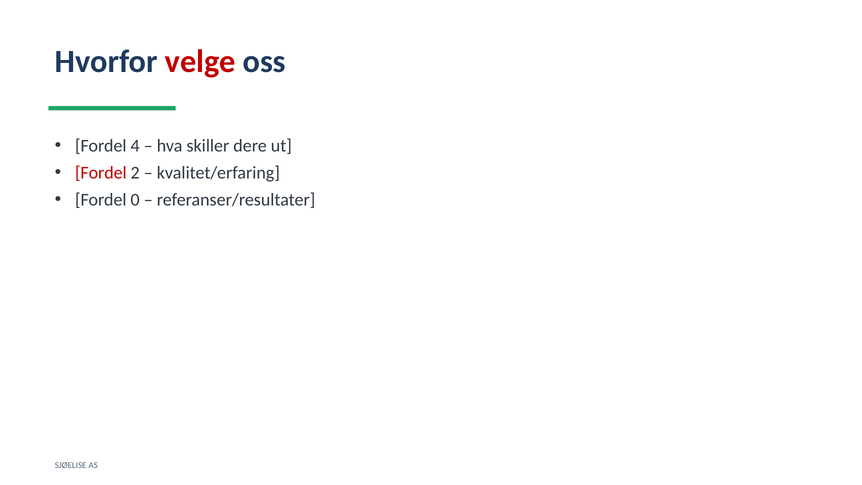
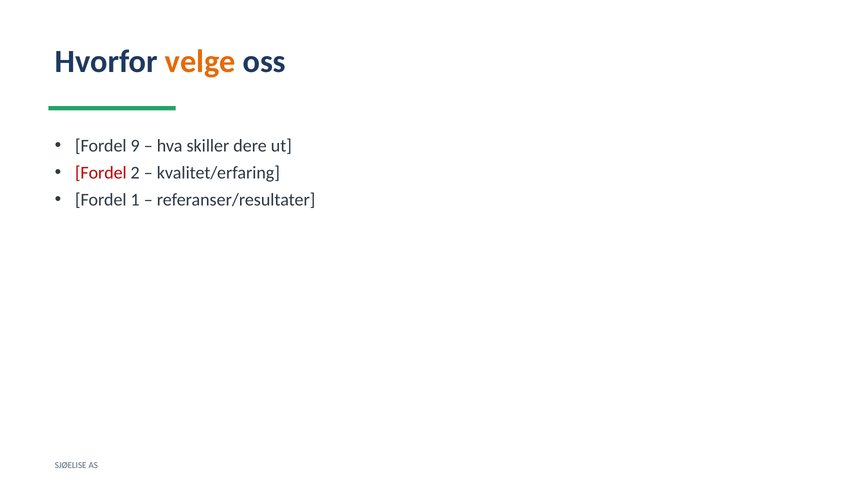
velge colour: red -> orange
4: 4 -> 9
0: 0 -> 1
